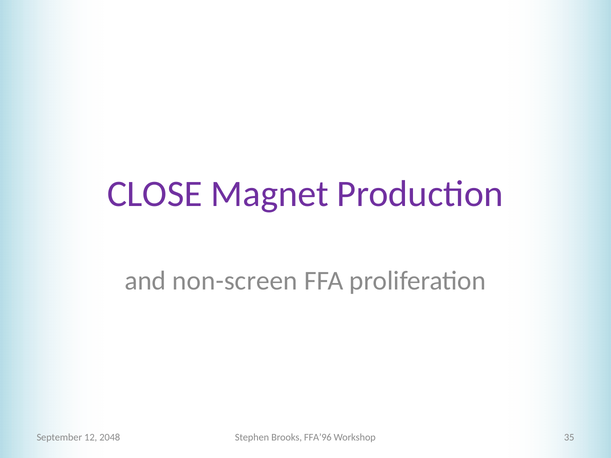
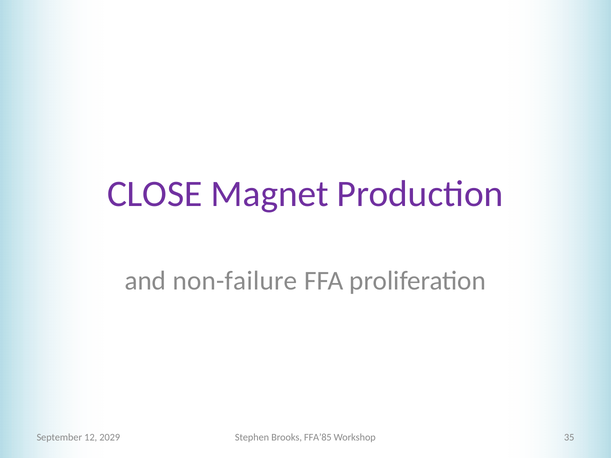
non-screen: non-screen -> non-failure
2048: 2048 -> 2029
FFA’96: FFA’96 -> FFA’85
